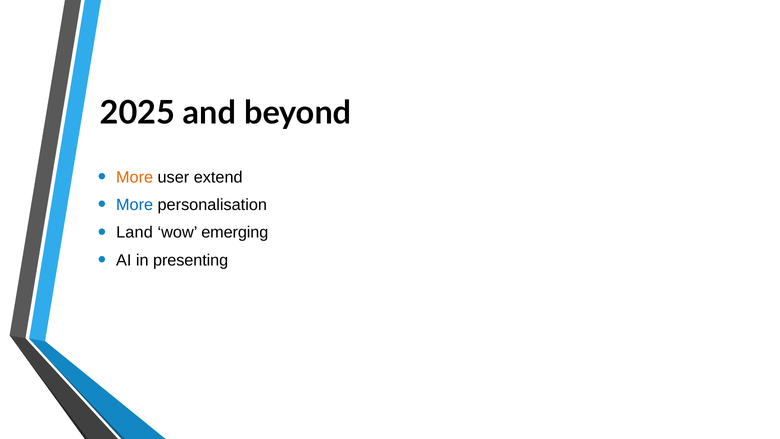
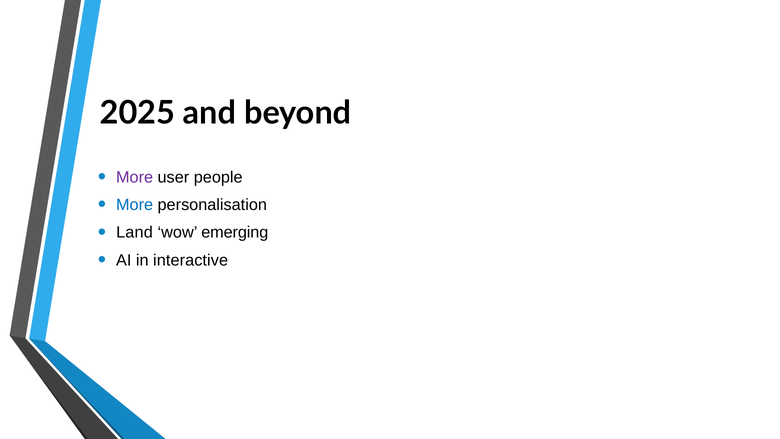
More at (135, 177) colour: orange -> purple
extend: extend -> people
presenting: presenting -> interactive
